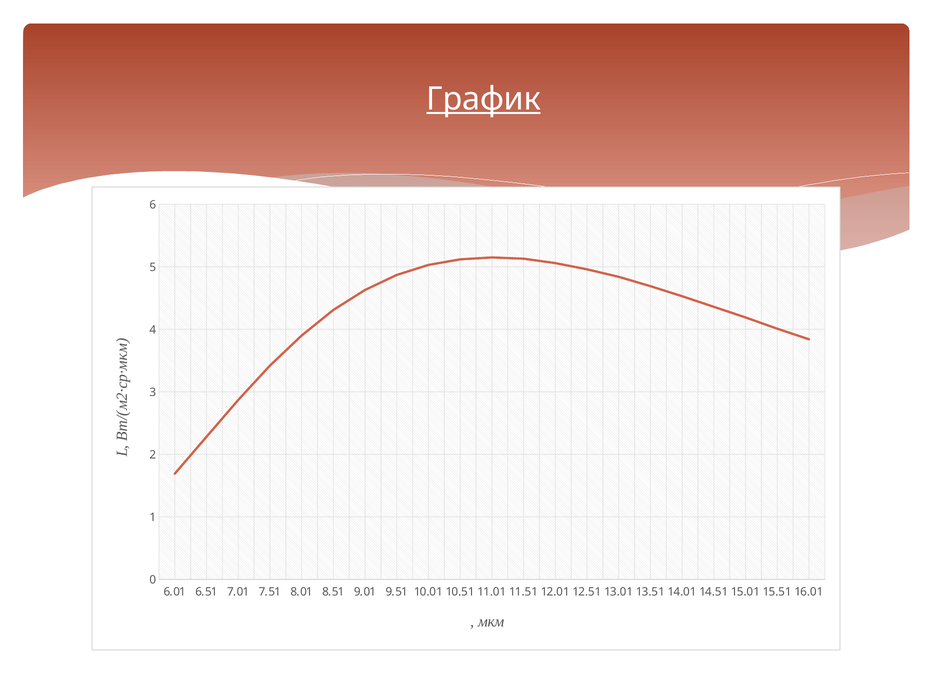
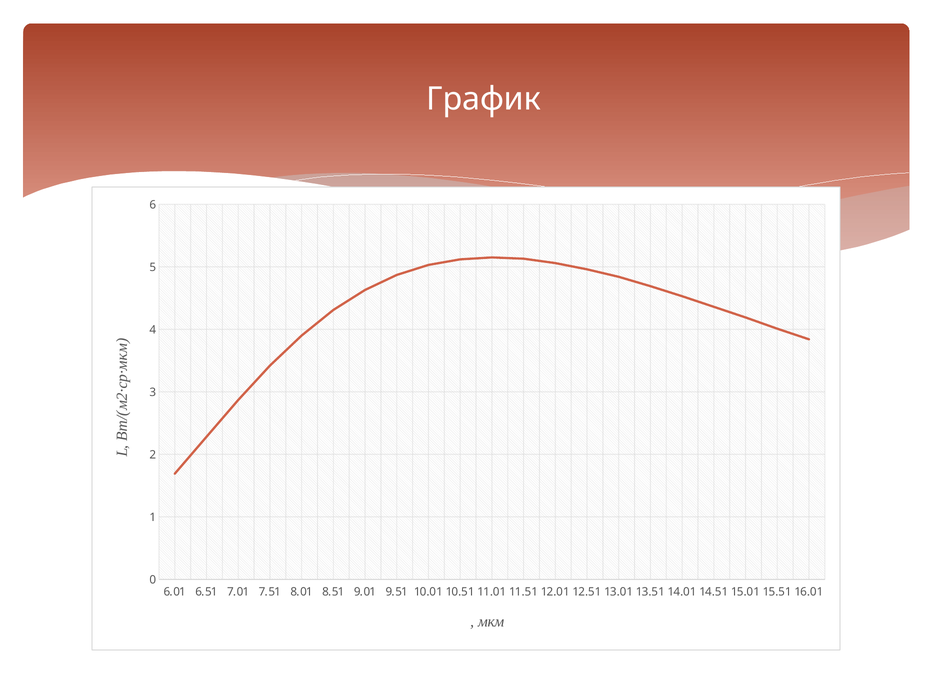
График underline: present -> none
